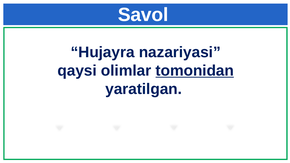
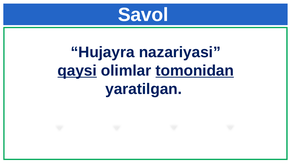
qaysi underline: none -> present
